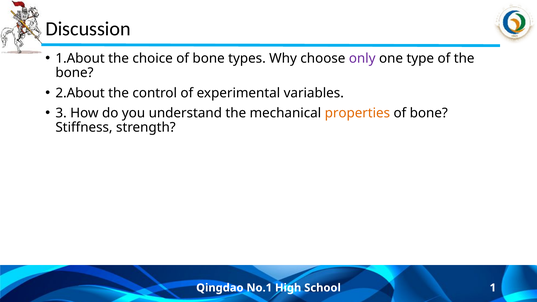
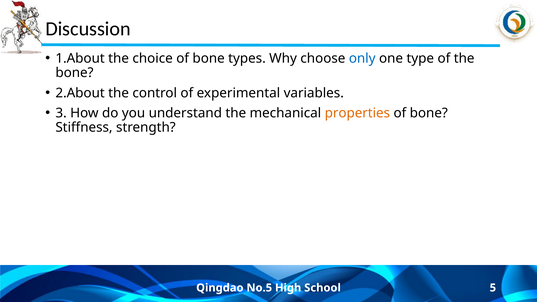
only colour: purple -> blue
No.1: No.1 -> No.5
1: 1 -> 5
